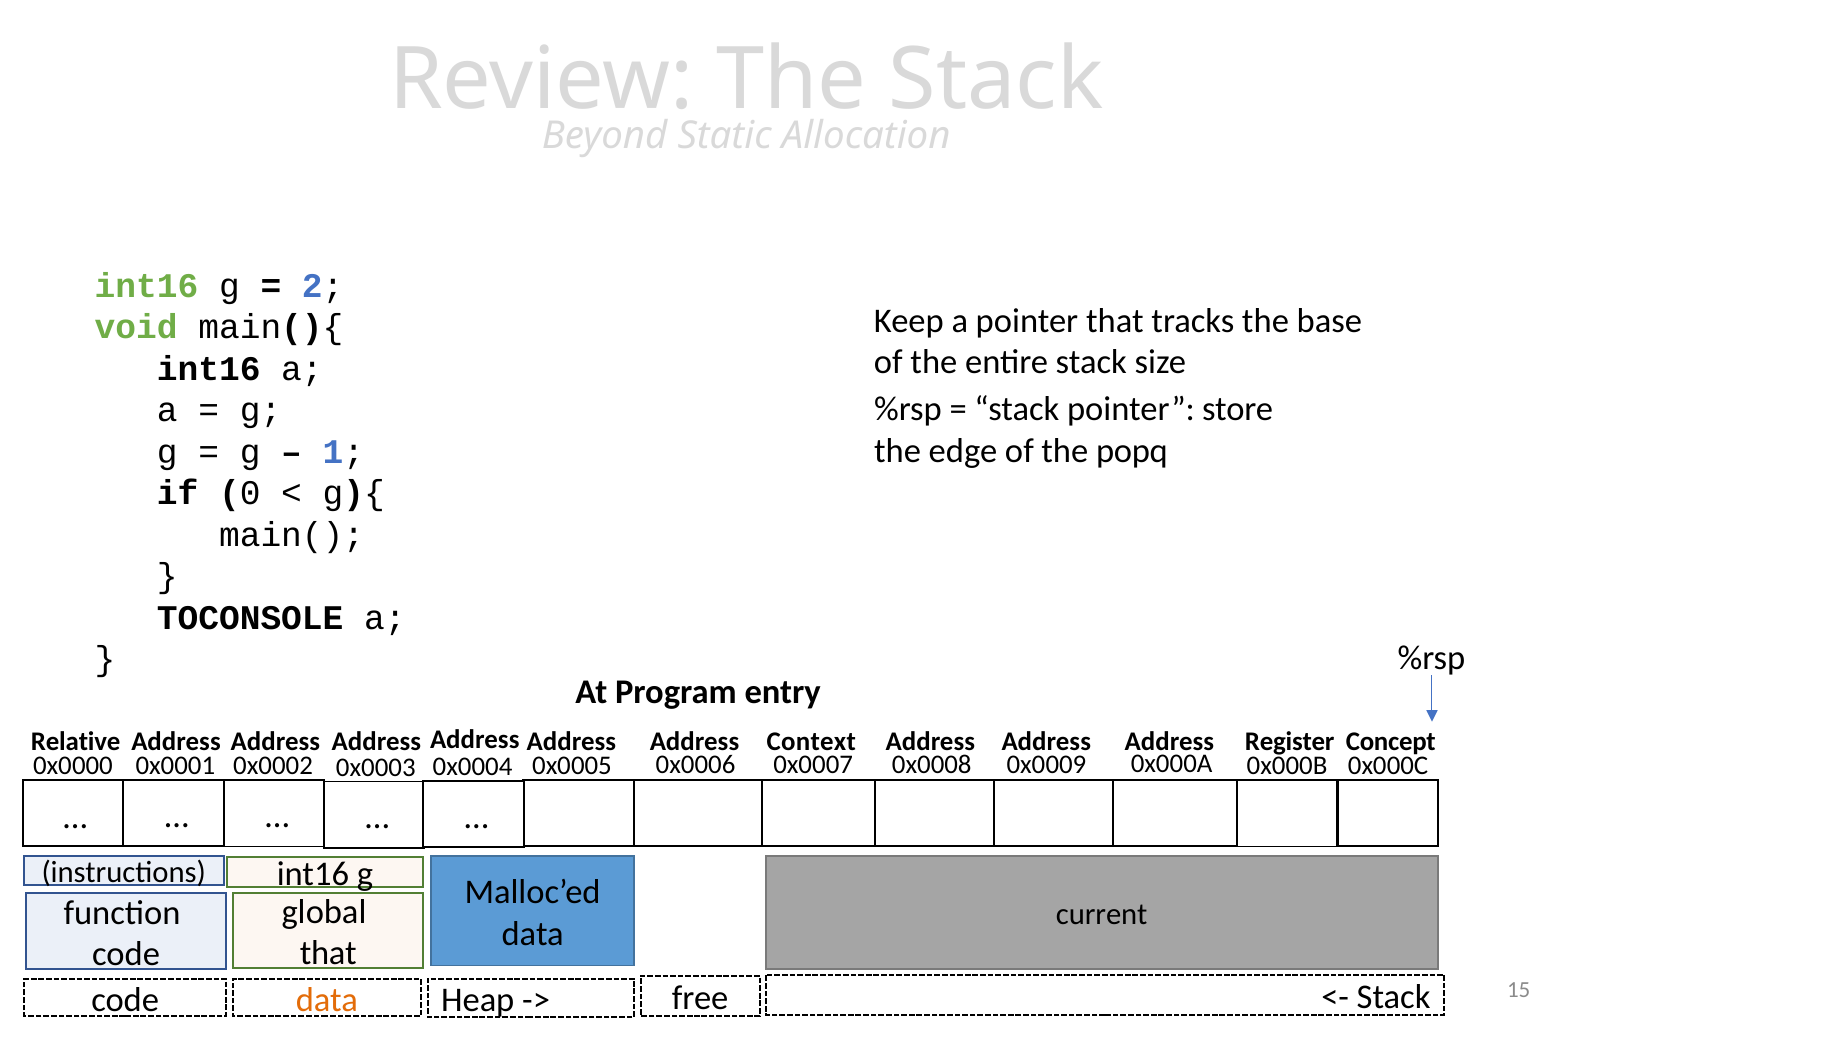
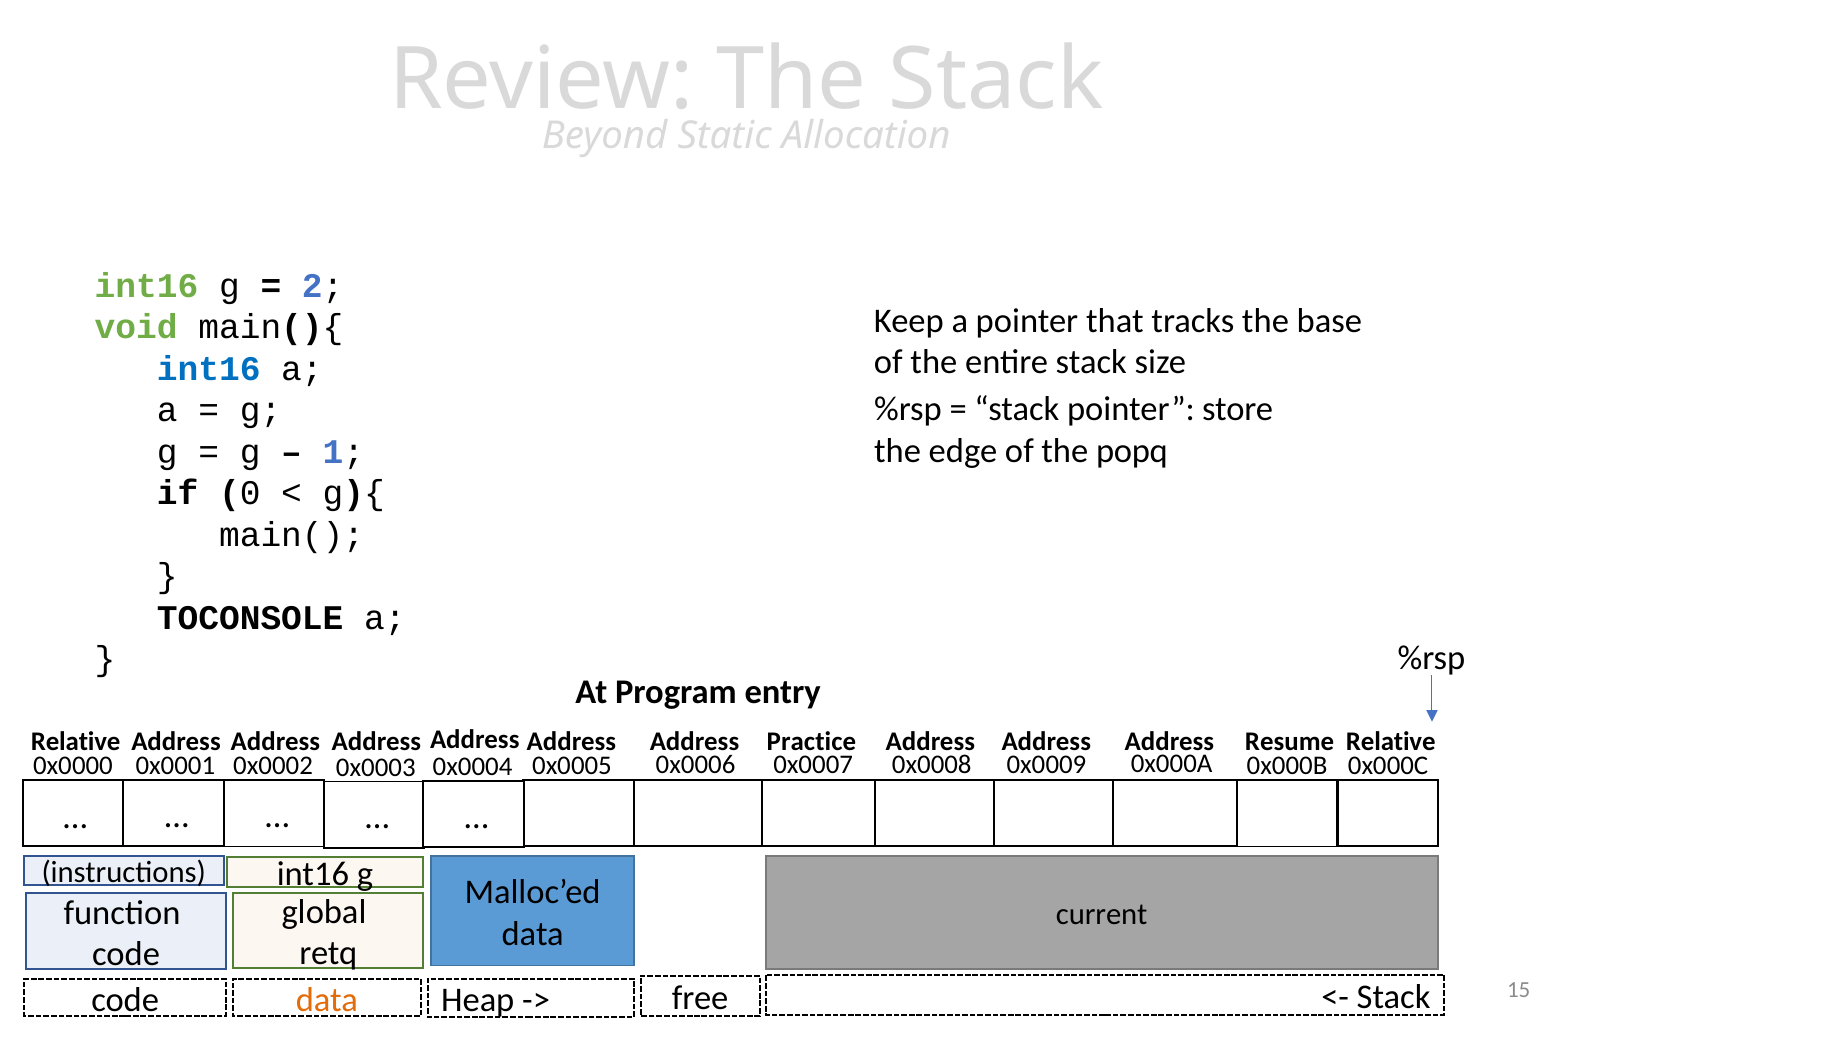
int16 at (209, 369) colour: black -> blue
Context: Context -> Practice
Concept at (1391, 741): Concept -> Relative
Register: Register -> Resume
that at (328, 953): that -> retq
